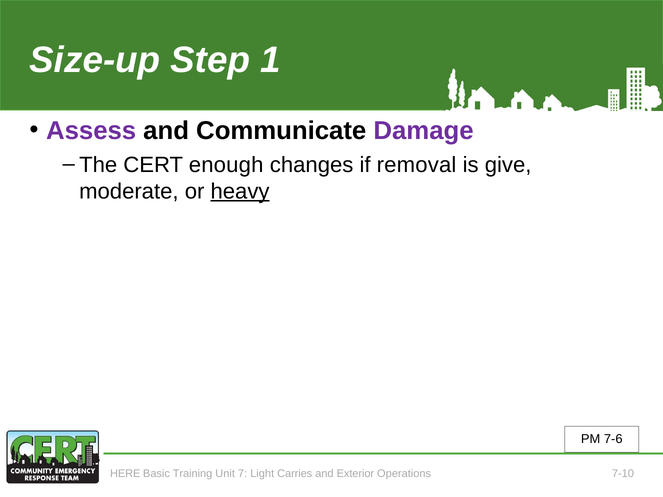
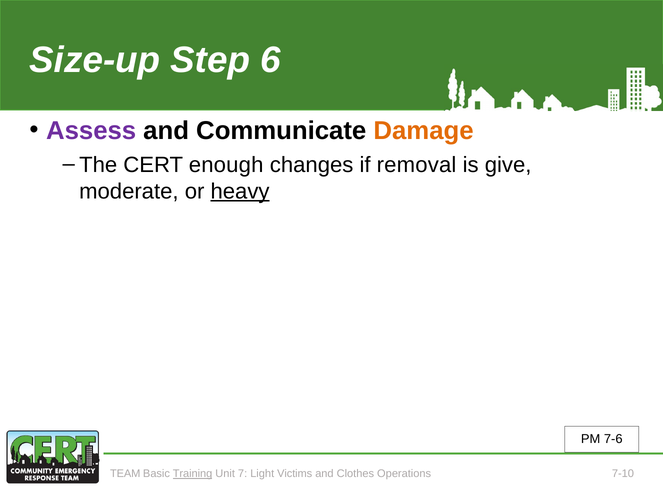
1: 1 -> 6
Damage colour: purple -> orange
HERE: HERE -> TEAM
Training underline: none -> present
Carries: Carries -> Victims
Exterior: Exterior -> Clothes
